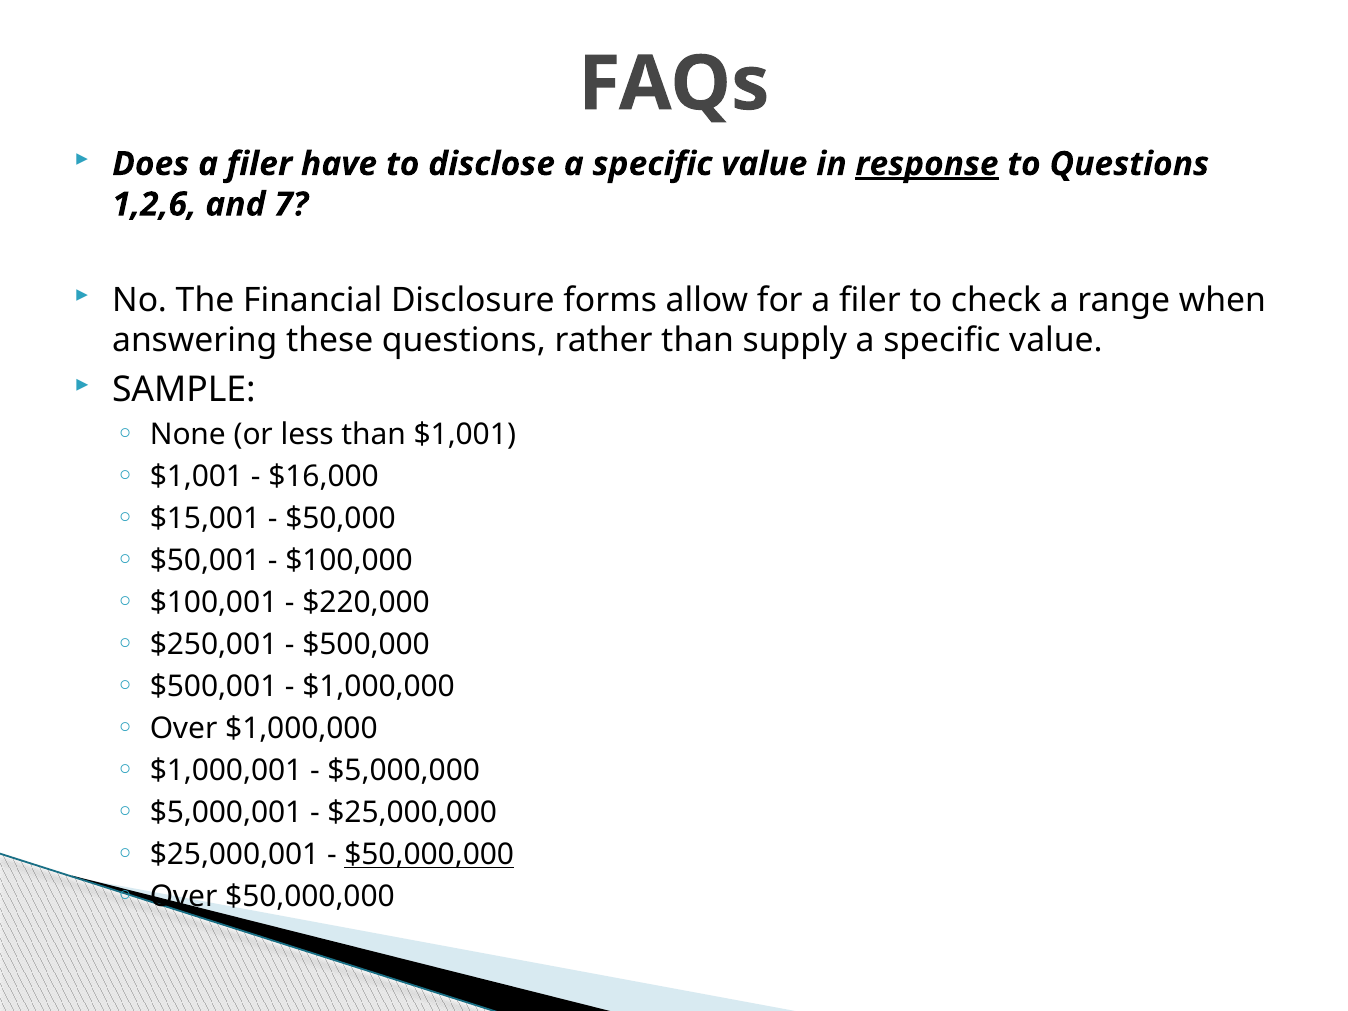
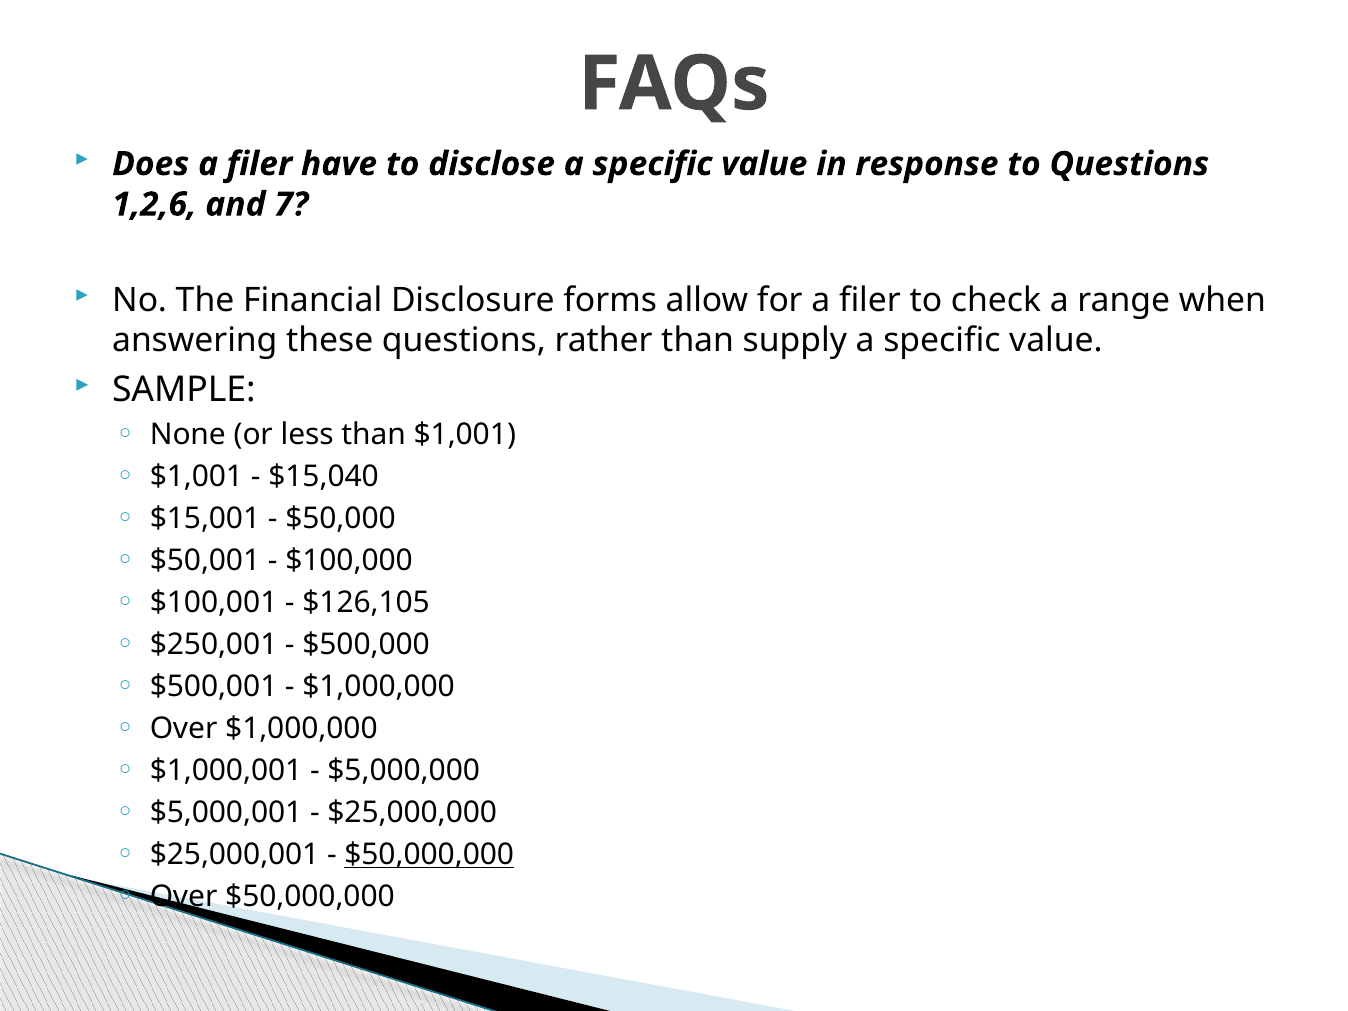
response underline: present -> none
$16,000: $16,000 -> $15,040
$220,000: $220,000 -> $126,105
